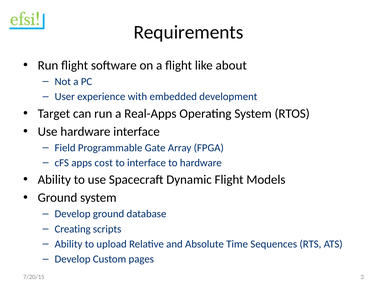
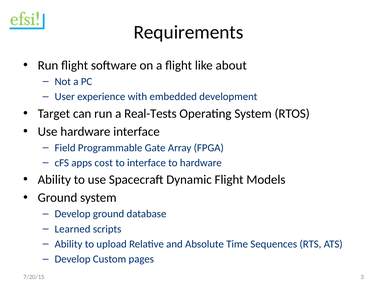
Real-Apps: Real-Apps -> Real-Tests
Creating: Creating -> Learned
